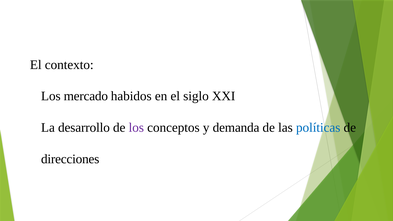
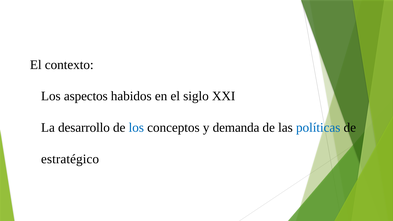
mercado: mercado -> aspectos
los at (136, 128) colour: purple -> blue
direcciones: direcciones -> estratégico
